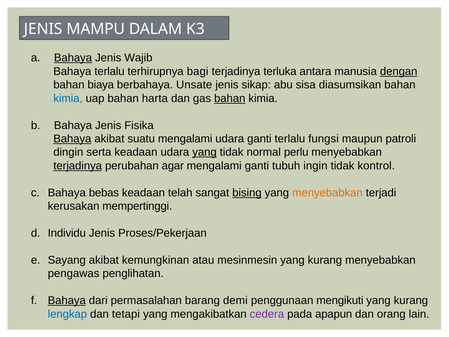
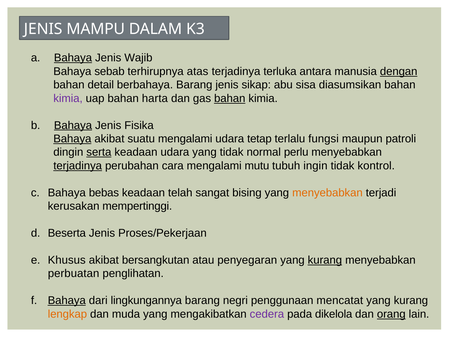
Bahaya terlalu: terlalu -> sebab
bagi: bagi -> atas
biaya: biaya -> detail
berbahaya Unsate: Unsate -> Barang
kimia at (68, 98) colour: blue -> purple
Bahaya at (73, 125) underline: none -> present
udara ganti: ganti -> tetap
serta underline: none -> present
yang at (205, 152) underline: present -> none
agar: agar -> cara
mengalami ganti: ganti -> mutu
bising underline: present -> none
Individu: Individu -> Beserta
Sayang: Sayang -> Khusus
kemungkinan: kemungkinan -> bersangkutan
mesinmesin: mesinmesin -> penyegaran
kurang at (325, 260) underline: none -> present
pengawas: pengawas -> perbuatan
permasalahan: permasalahan -> lingkungannya
demi: demi -> negri
mengikuti: mengikuti -> mencatat
lengkap colour: blue -> orange
tetapi: tetapi -> muda
apapun: apapun -> dikelola
orang underline: none -> present
